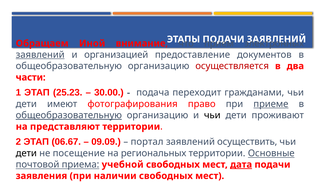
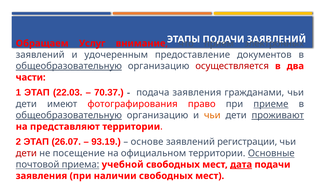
Иной: Иной -> Услуг
заявлений at (40, 55) underline: present -> none
организацией: организацией -> удочеренным
общеобразовательную at (69, 66) underline: none -> present
25.23: 25.23 -> 22.03
30.00: 30.00 -> 70.37
подача переходит: переходит -> заявления
чьи at (212, 115) colour: black -> orange
проживают underline: none -> present
06.67: 06.67 -> 26.07
09.09: 09.09 -> 93.19
портал: портал -> основе
осуществить: осуществить -> регистрации
дети at (26, 153) colour: black -> red
региональных: региональных -> официальном
